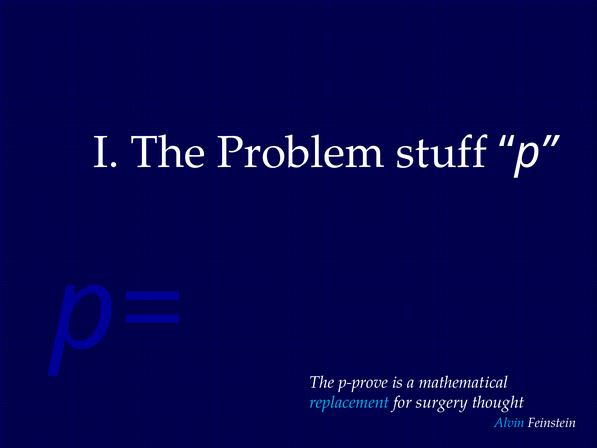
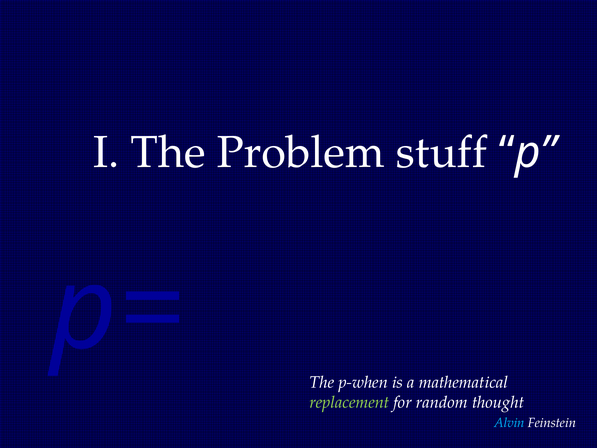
p-prove: p-prove -> p-when
replacement colour: light blue -> light green
surgery: surgery -> random
